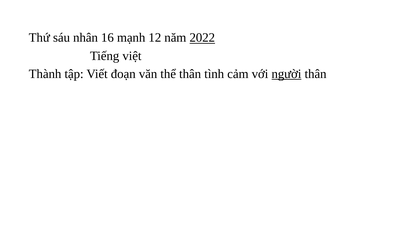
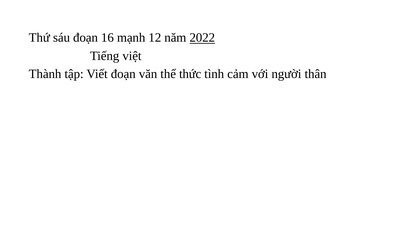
sáu nhân: nhân -> đoạn
thể thân: thân -> thức
người underline: present -> none
